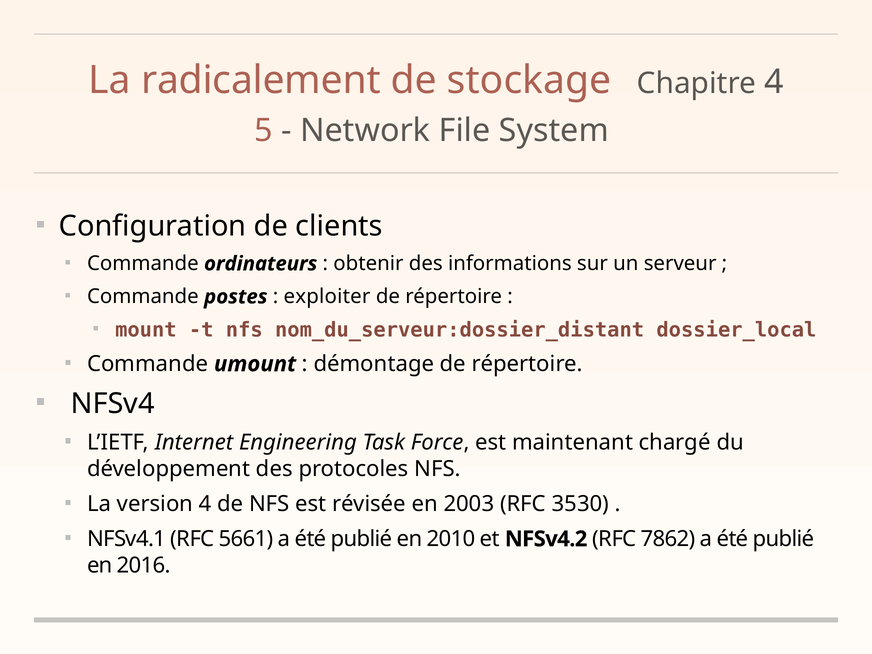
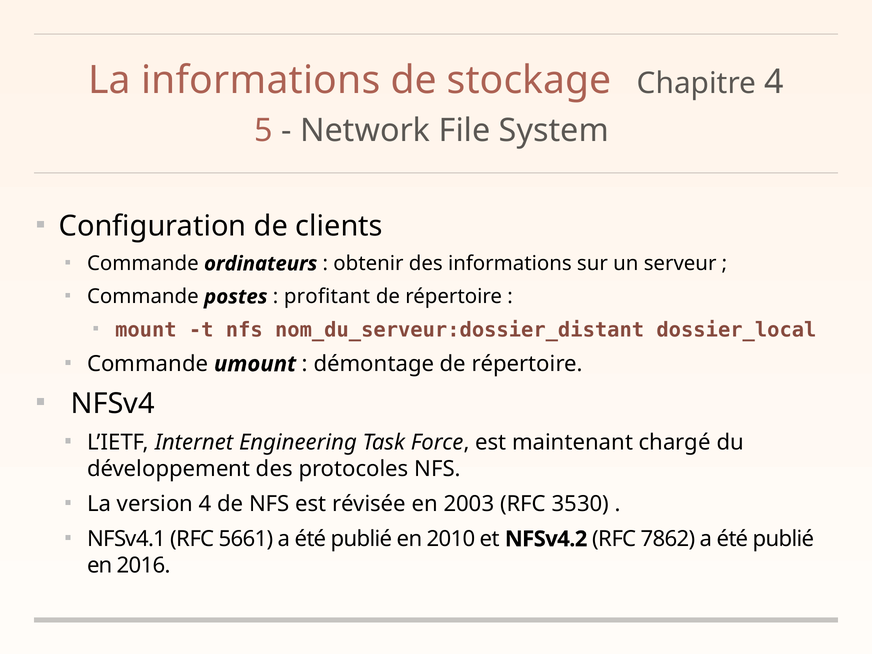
La radicalement: radicalement -> informations
exploiter: exploiter -> profitant
